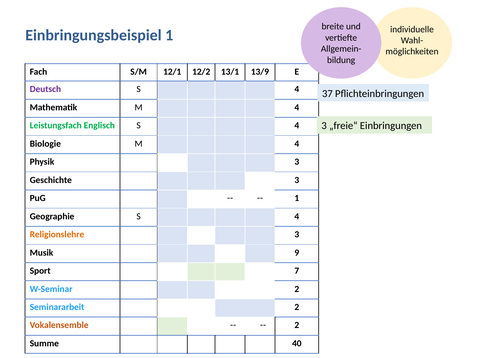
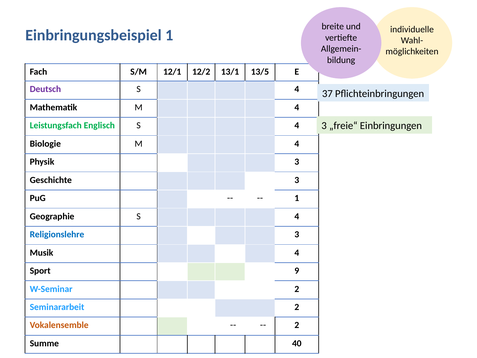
13/9: 13/9 -> 13/5
Religionslehre colour: orange -> blue
Musik 9: 9 -> 4
7: 7 -> 9
